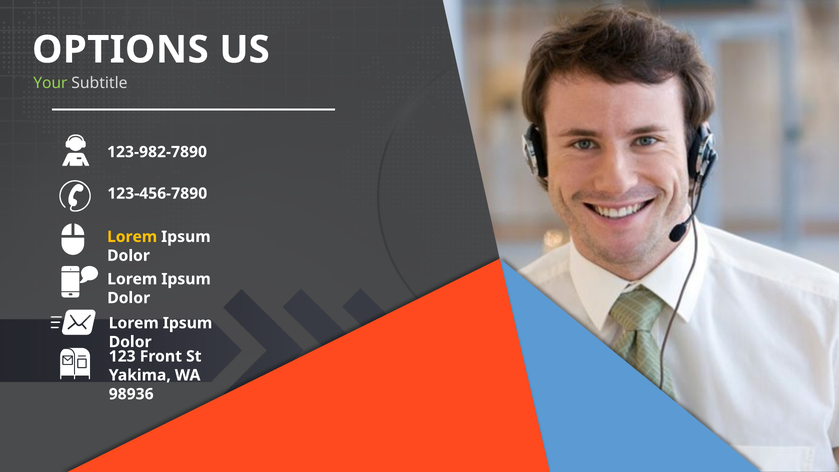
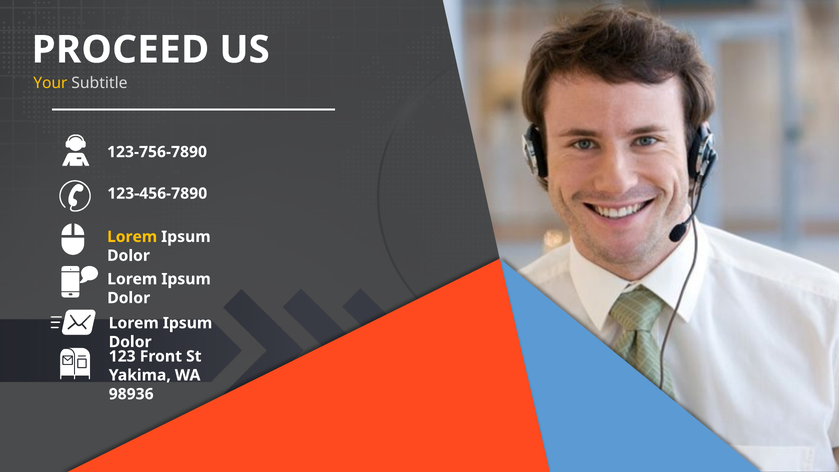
OPTIONS: OPTIONS -> PROCEED
Your colour: light green -> yellow
123-982-7890: 123-982-7890 -> 123-756-7890
